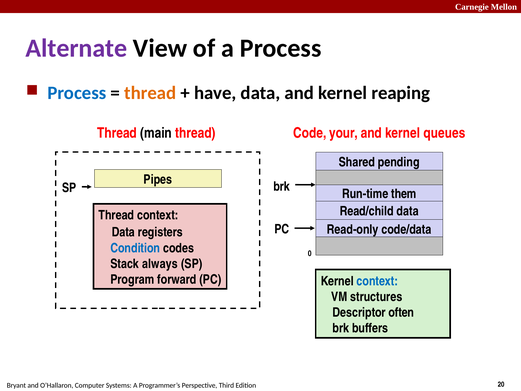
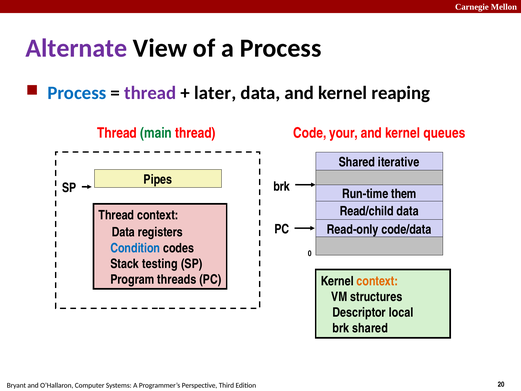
thread at (150, 93) colour: orange -> purple
have: have -> later
main colour: black -> green
pending: pending -> iterative
always: always -> testing
forward: forward -> threads
context at (377, 281) colour: blue -> orange
often: often -> local
brk buffers: buffers -> shared
